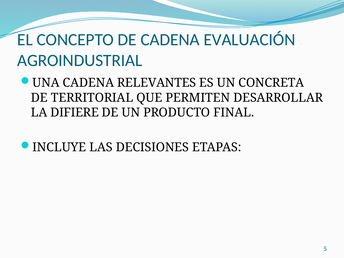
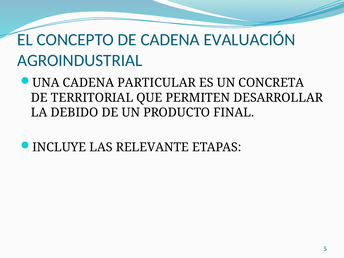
RELEVANTES: RELEVANTES -> PARTICULAR
DIFIERE: DIFIERE -> DEBIDO
DECISIONES: DECISIONES -> RELEVANTE
